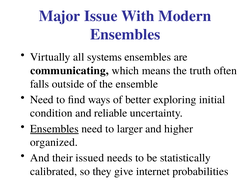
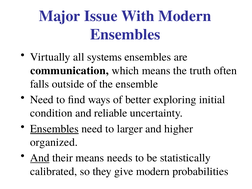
communicating: communicating -> communication
And at (40, 158) underline: none -> present
their issued: issued -> means
give internet: internet -> modern
